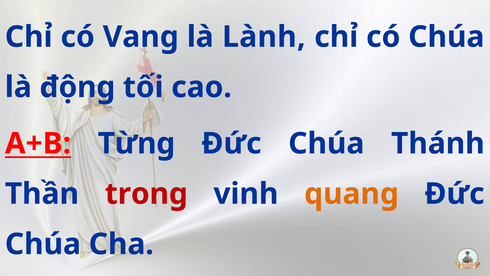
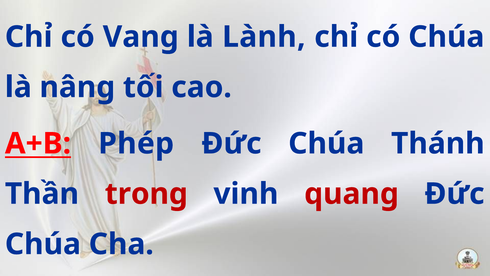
động: động -> nâng
Từng: Từng -> Phép
quang colour: orange -> red
